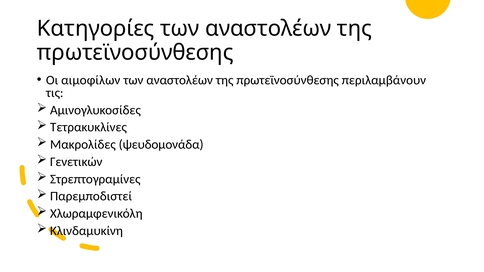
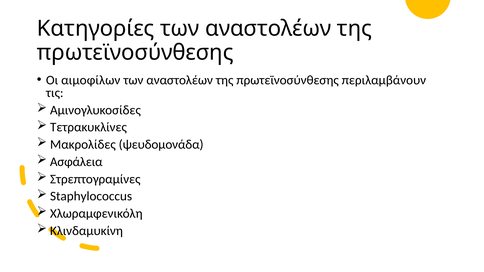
Γενετικών: Γενετικών -> Ασφάλεια
Παρεμποδιστεί: Παρεμποδιστεί -> Staphylococcus
